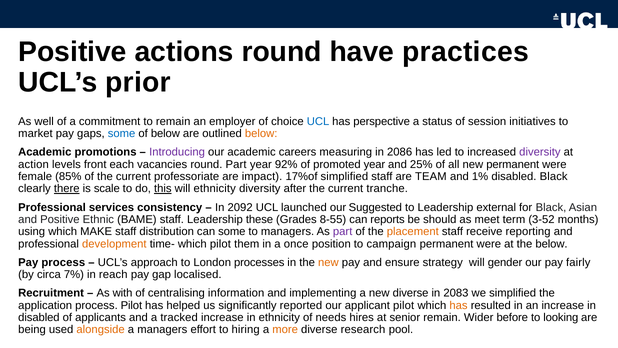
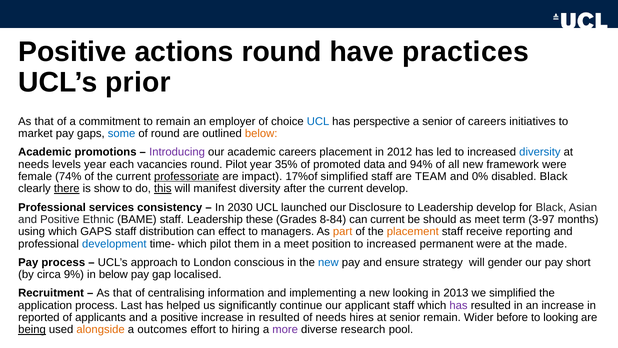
well at (44, 121): well -> that
a status: status -> senior
of session: session -> careers
of below: below -> round
careers measuring: measuring -> placement
2086: 2086 -> 2012
diversity at (540, 152) colour: purple -> blue
action at (34, 164): action -> needs
levels front: front -> year
round Part: Part -> Pilot
92%: 92% -> 35%
promoted year: year -> data
25%: 25% -> 94%
new permanent: permanent -> framework
85%: 85% -> 74%
professoriate underline: none -> present
1%: 1% -> 0%
scale: scale -> show
will ethnicity: ethnicity -> manifest
current tranche: tranche -> develop
2092: 2092 -> 2030
Suggested: Suggested -> Disclosure
Leadership external: external -> develop
8-55: 8-55 -> 8-84
can reports: reports -> current
3-52: 3-52 -> 3-97
which MAKE: MAKE -> GAPS
can some: some -> effect
part at (343, 231) colour: purple -> orange
development colour: orange -> blue
a once: once -> meet
position to campaign: campaign -> increased
the below: below -> made
processes: processes -> conscious
new at (328, 262) colour: orange -> blue
fairly: fairly -> short
7%: 7% -> 9%
in reach: reach -> below
with at (123, 293): with -> that
new diverse: diverse -> looking
2083: 2083 -> 2013
process Pilot: Pilot -> Last
reported: reported -> continue
applicant pilot: pilot -> staff
has at (459, 305) colour: orange -> purple
disabled at (39, 317): disabled -> reported
a tracked: tracked -> positive
in ethnicity: ethnicity -> resulted
being underline: none -> present
a managers: managers -> outcomes
more colour: orange -> purple
